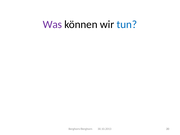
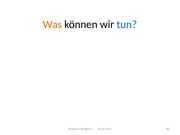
Was colour: purple -> orange
